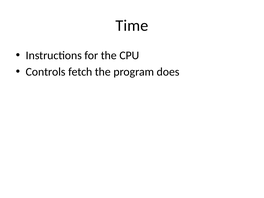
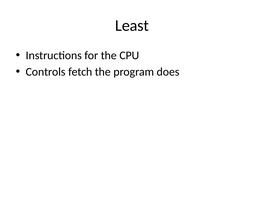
Time: Time -> Least
